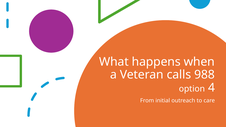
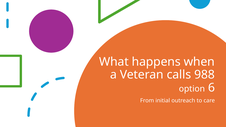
4: 4 -> 6
